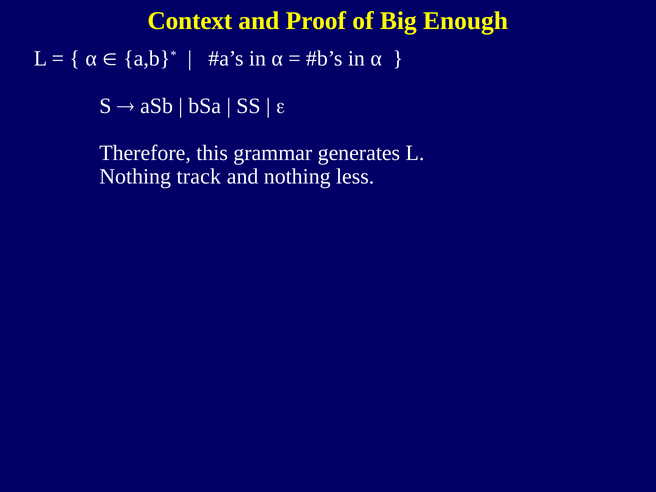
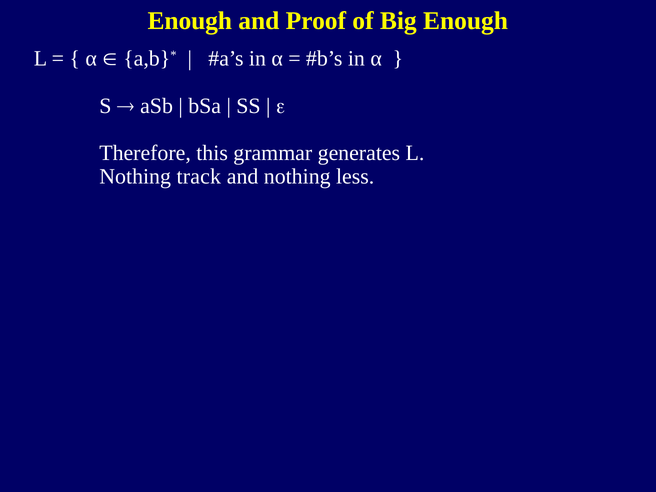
Context at (190, 21): Context -> Enough
